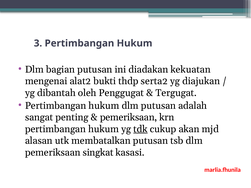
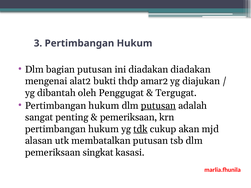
diadakan kekuatan: kekuatan -> diadakan
serta2: serta2 -> amar2
putusan at (158, 106) underline: none -> present
